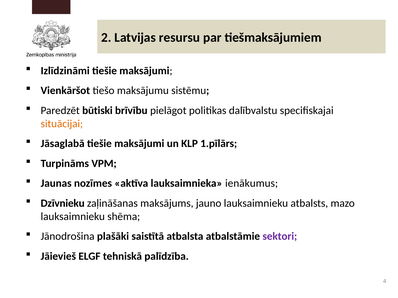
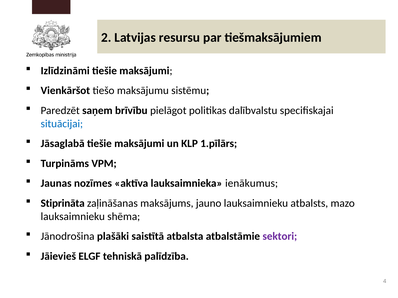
būtiski: būtiski -> saņem
situācijai colour: orange -> blue
Dzīvnieku: Dzīvnieku -> Stiprināta
